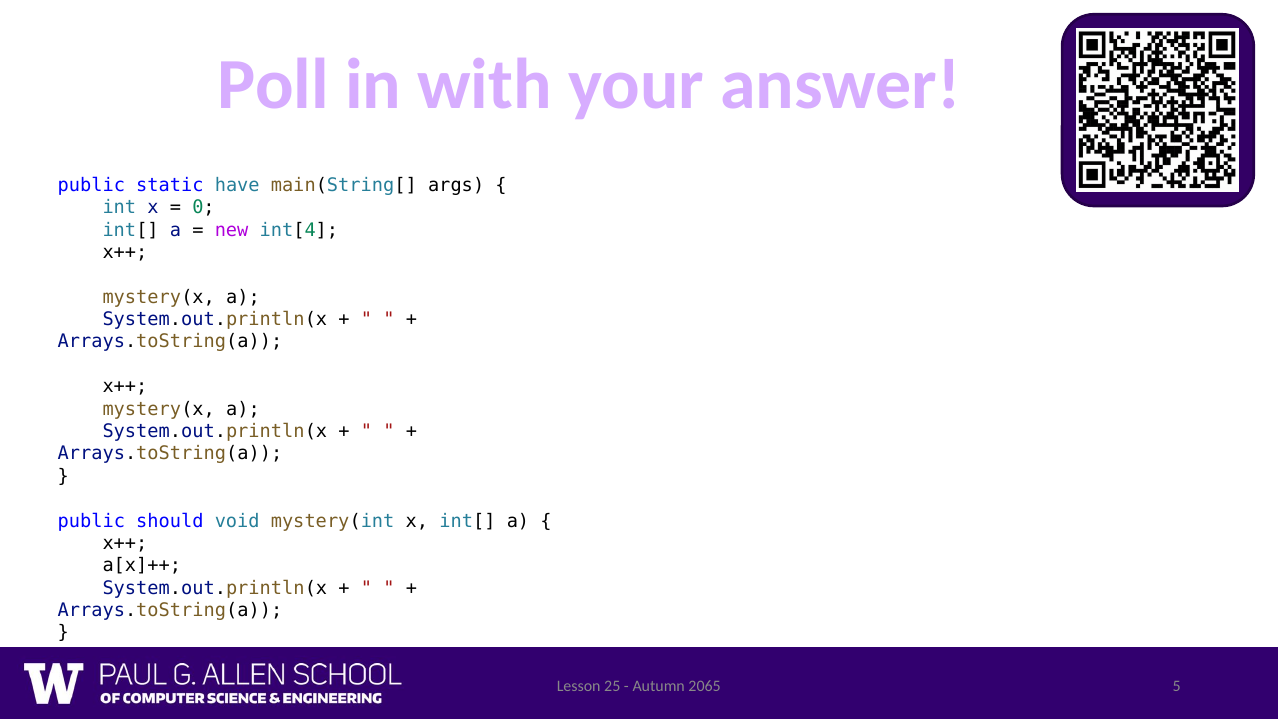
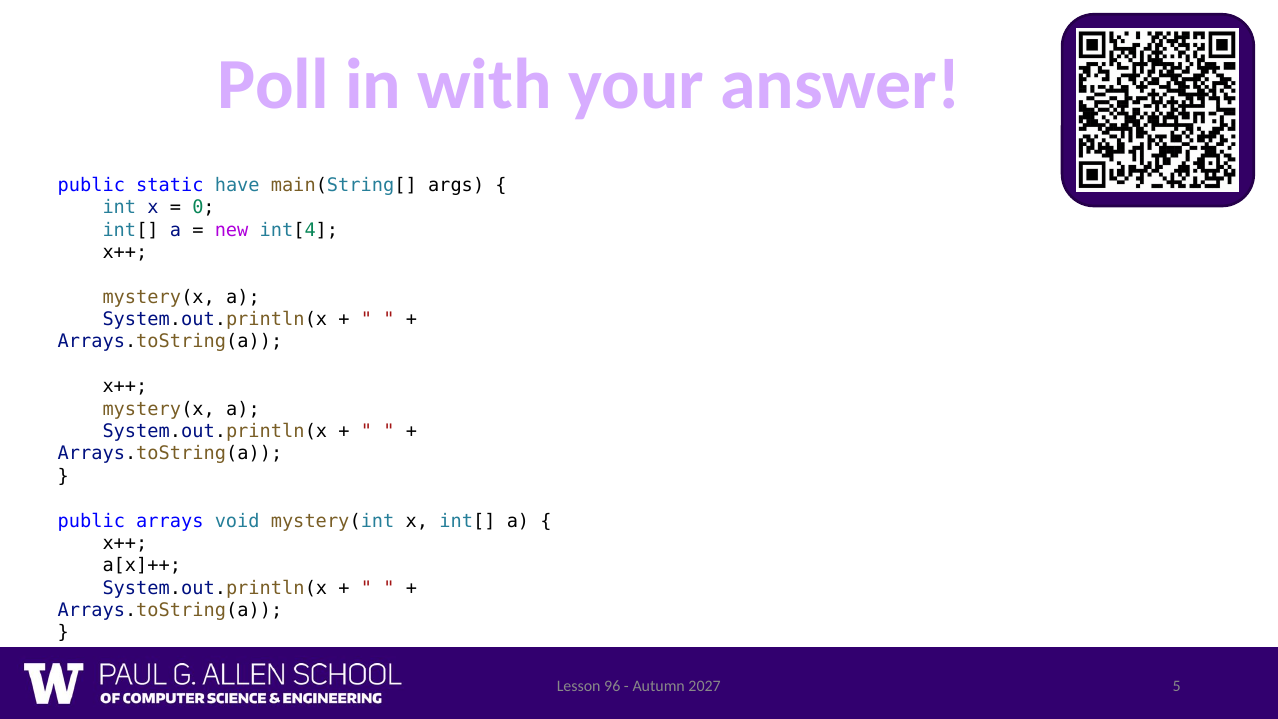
should: should -> arrays
25: 25 -> 96
2065: 2065 -> 2027
